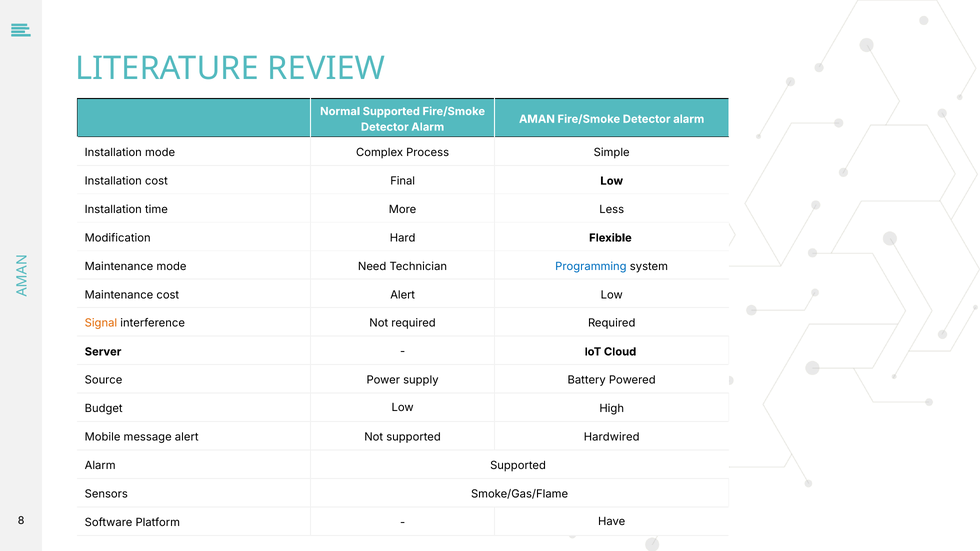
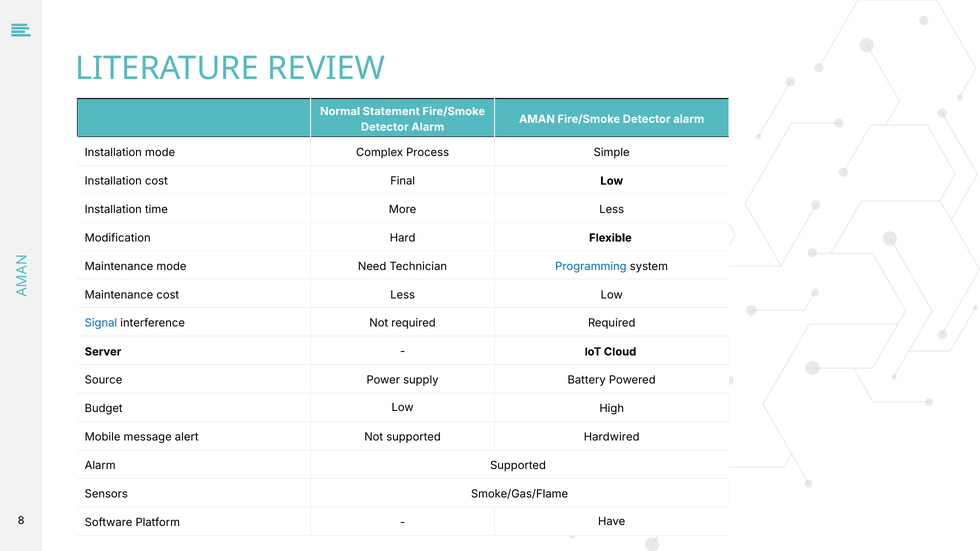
Normal Supported: Supported -> Statement
cost Alert: Alert -> Less
Signal colour: orange -> blue
